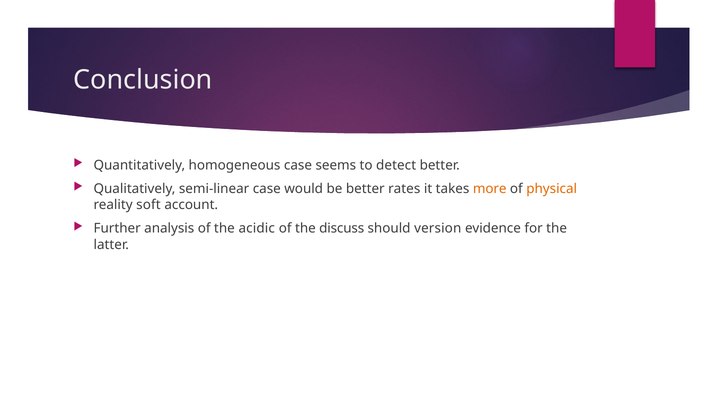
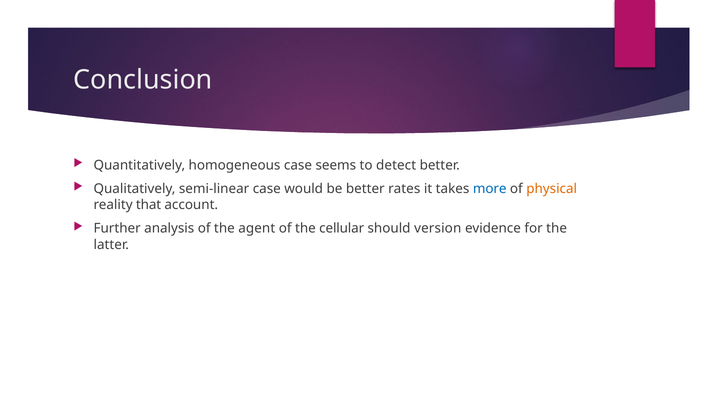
more colour: orange -> blue
soft: soft -> that
acidic: acidic -> agent
discuss: discuss -> cellular
